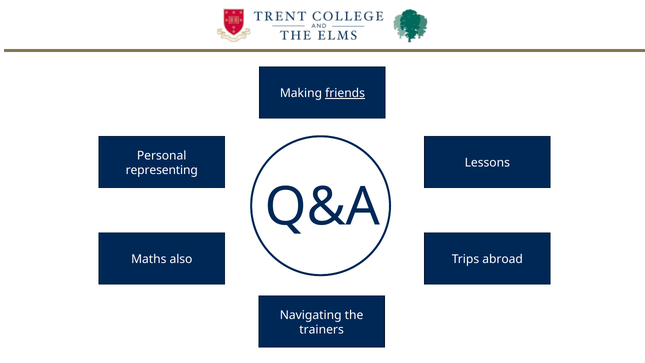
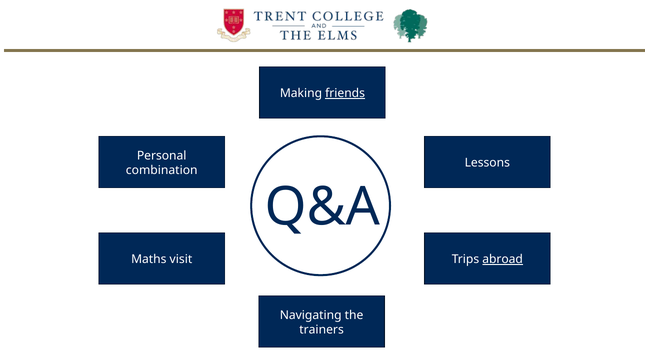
representing: representing -> combination
also: also -> visit
abroad underline: none -> present
